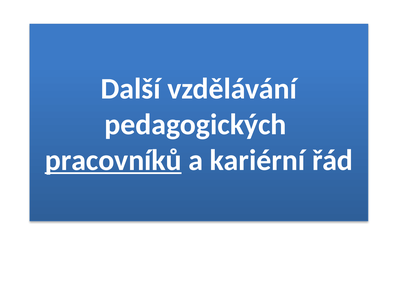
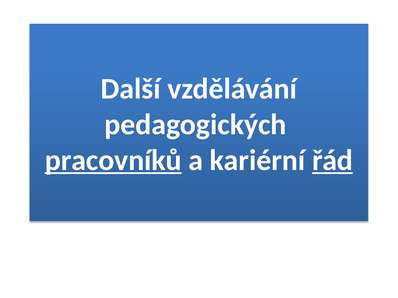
řád underline: none -> present
